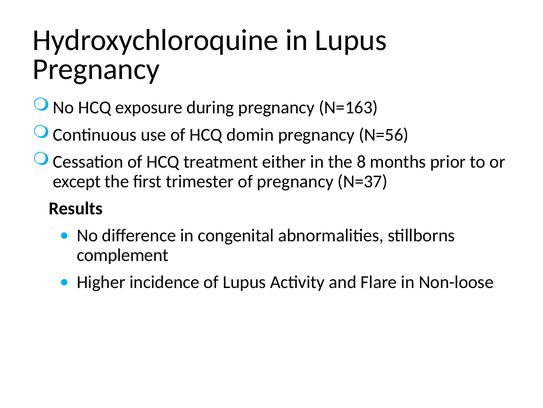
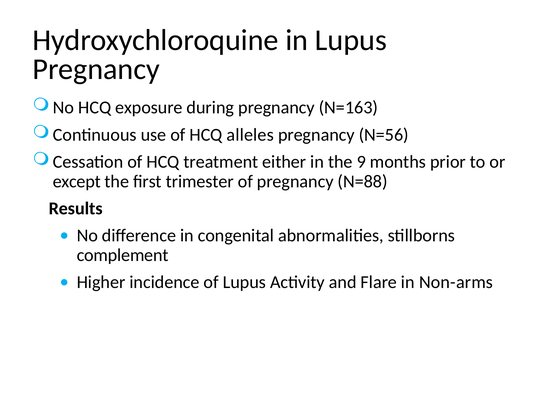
domin: domin -> alleles
8: 8 -> 9
N=37: N=37 -> N=88
Non-loose: Non-loose -> Non-arms
